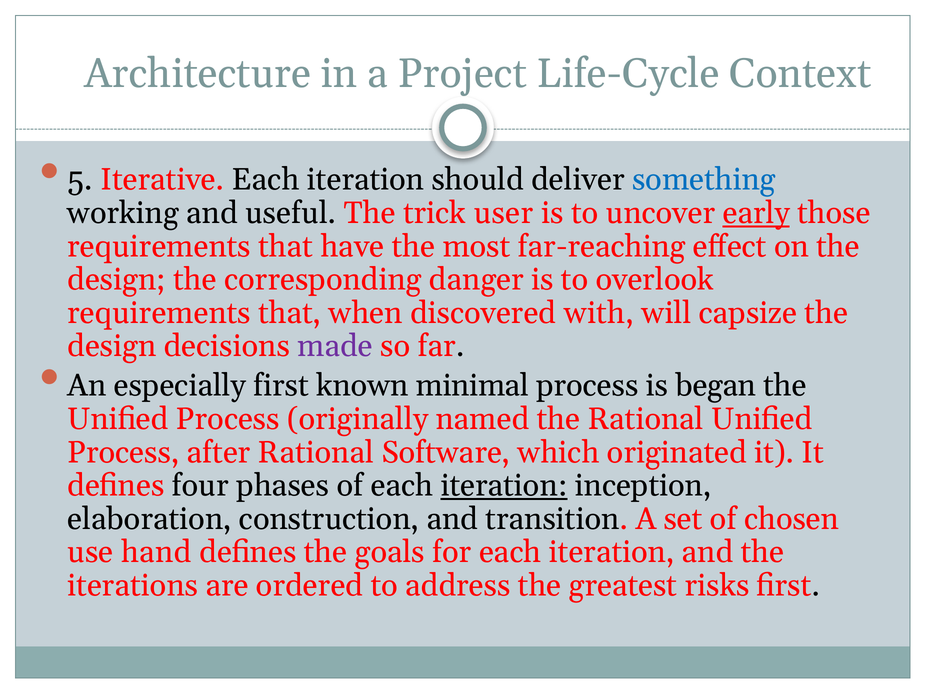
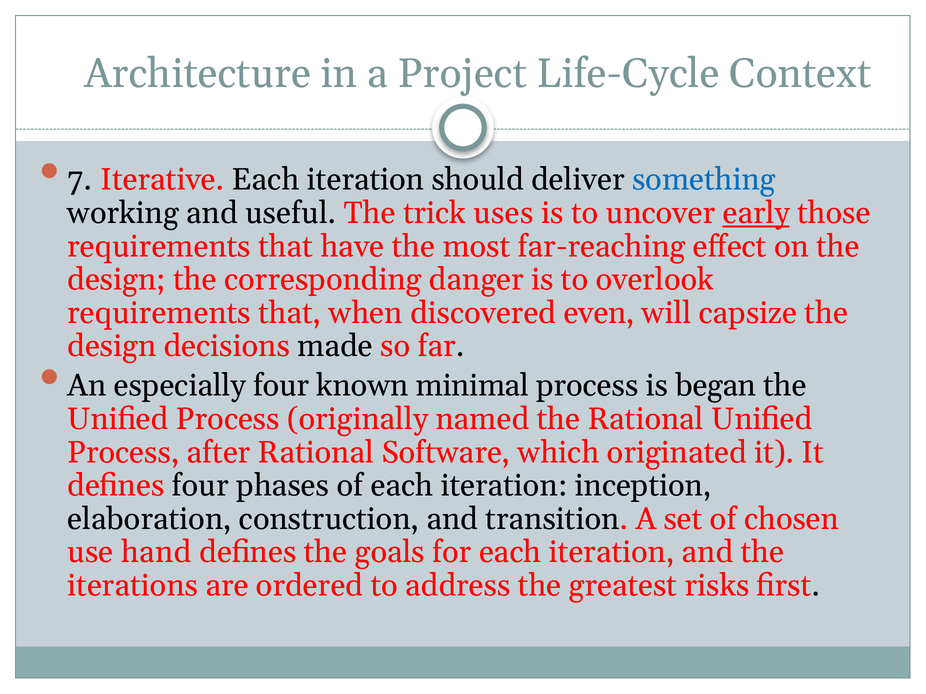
5: 5 -> 7
user: user -> uses
with: with -> even
made colour: purple -> black
especially first: first -> four
iteration at (504, 486) underline: present -> none
